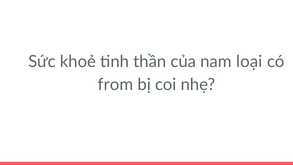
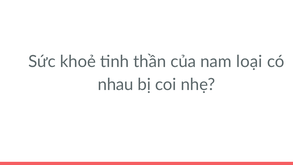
from: from -> nhau
